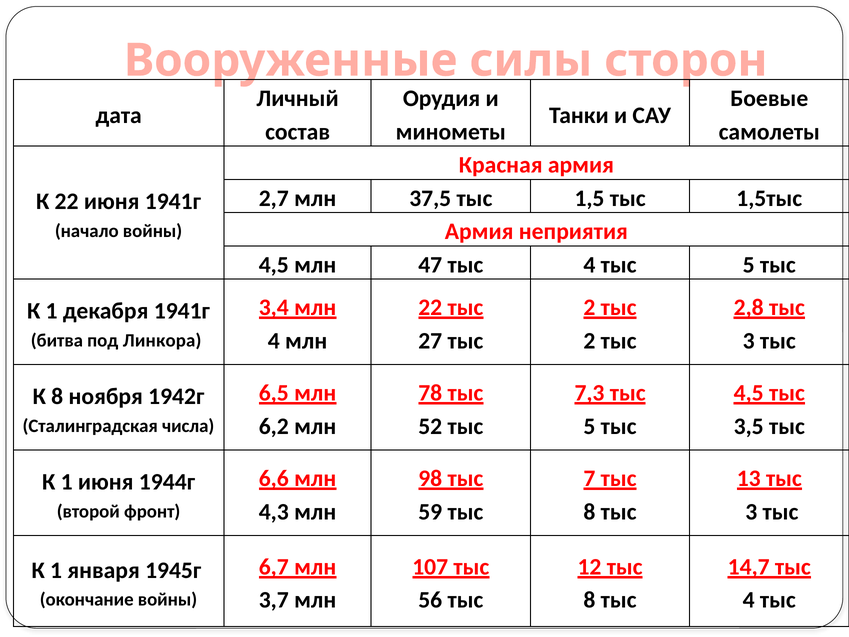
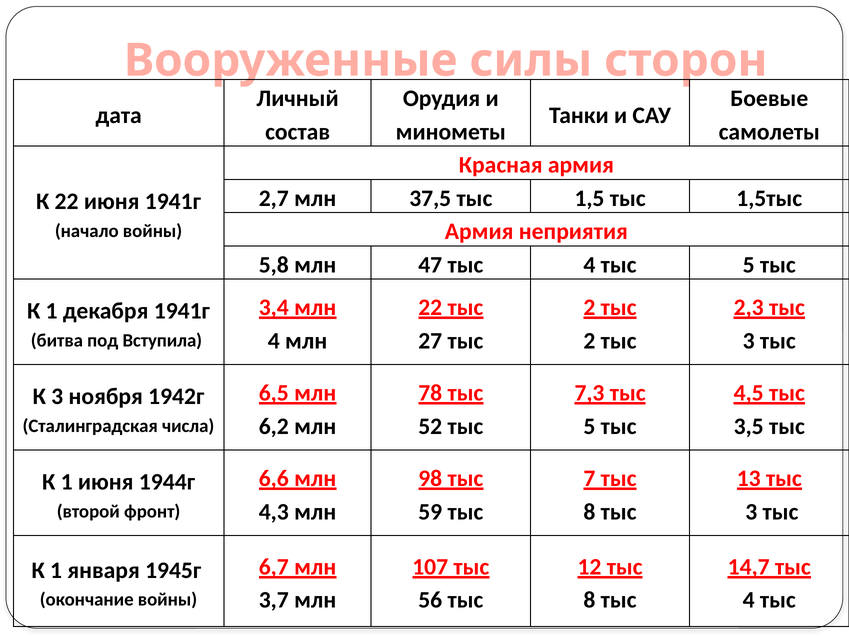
4,5 at (274, 265): 4,5 -> 5,8
2,8: 2,8 -> 2,3
Линкора: Линкора -> Вступила
К 8: 8 -> 3
